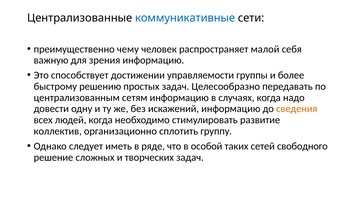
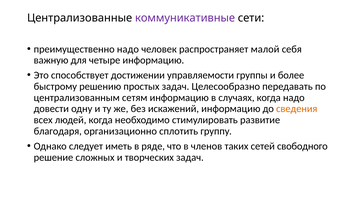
коммуникативные colour: blue -> purple
преимущественно чему: чему -> надо
зрения: зрения -> четыре
коллектив: коллектив -> благодаря
особой: особой -> членов
